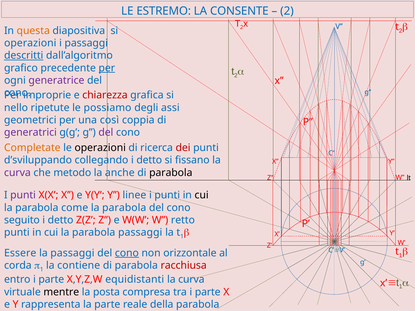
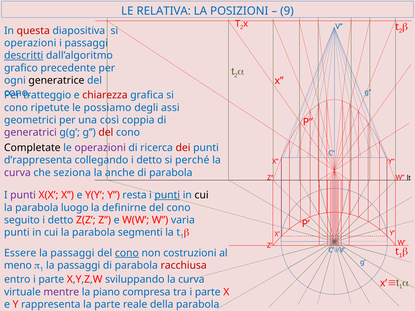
ESTREMO: ESTREMO -> RELATIVA
CONSENTE: CONSENTE -> POSIZIONI
2 at (287, 11): 2 -> 9
questa colour: orange -> red
per at (107, 68) underline: present -> none
generatrice colour: purple -> black
improprie: improprie -> tratteggio
nello at (16, 108): nello -> cono
del at (106, 133) colour: purple -> red
Completate colour: orange -> black
operazioni at (100, 148) colour: black -> purple
d’sviluppando: d’sviluppando -> d’rappresenta
fissano: fissano -> perché
metodo: metodo -> seziona
parabola at (171, 173) colour: black -> blue
linee: linee -> resta
punti at (167, 195) underline: none -> present
come: come -> luogo
parabola at (124, 208): parabola -> definirne
retto: retto -> varia
parabola passaggi: passaggi -> segmenti
orizzontale: orizzontale -> costruzioni
corda: corda -> meno
contiene at (79, 266): contiene -> passaggi
equidistanti: equidistanti -> sviluppando
mentre colour: black -> purple
posta: posta -> piano
